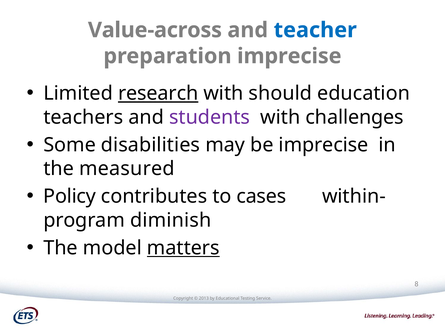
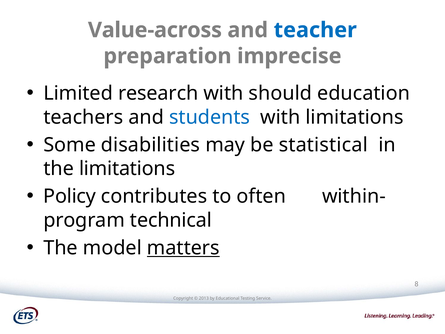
research underline: present -> none
students colour: purple -> blue
with challenges: challenges -> limitations
be imprecise: imprecise -> statistical
the measured: measured -> limitations
cases: cases -> often
diminish: diminish -> technical
